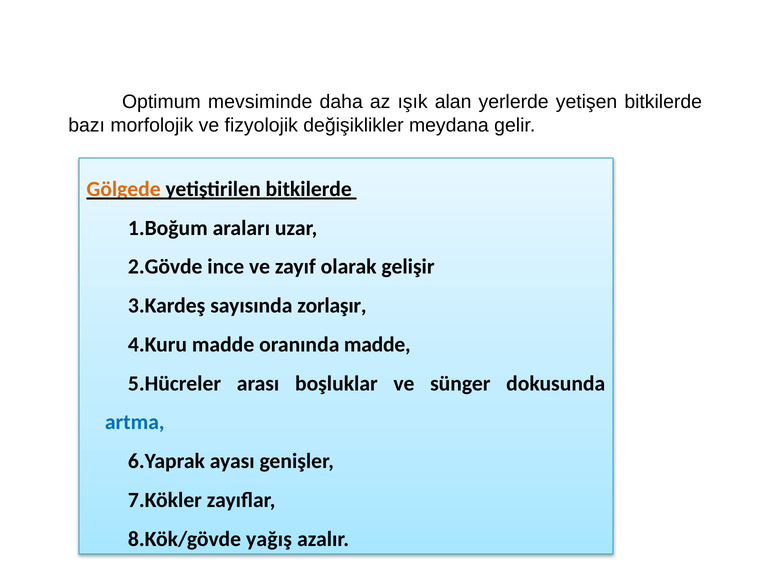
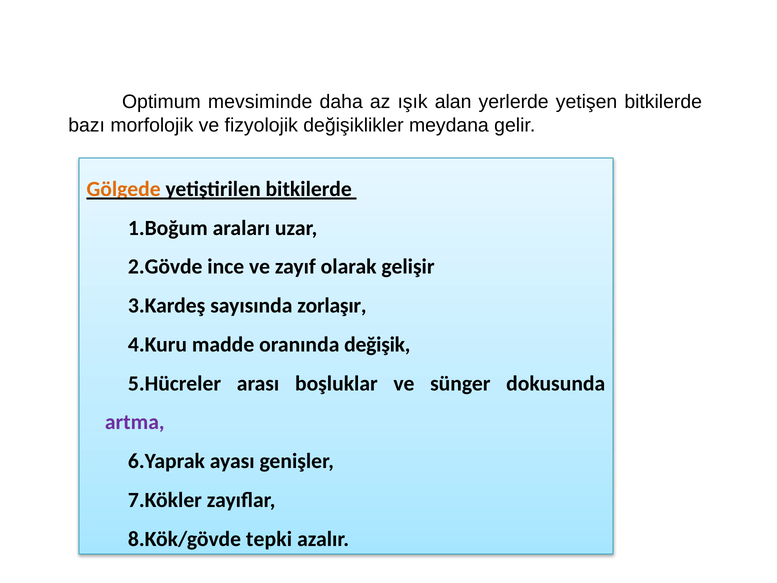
oranında madde: madde -> değişik
artma colour: blue -> purple
yağış: yağış -> tepki
